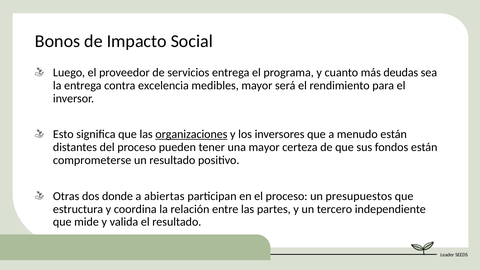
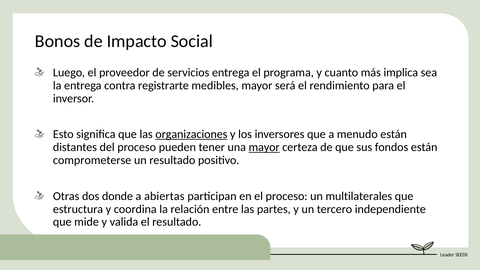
deudas: deudas -> implica
excelencia: excelencia -> registrarte
mayor at (264, 147) underline: none -> present
presupuestos: presupuestos -> multilaterales
